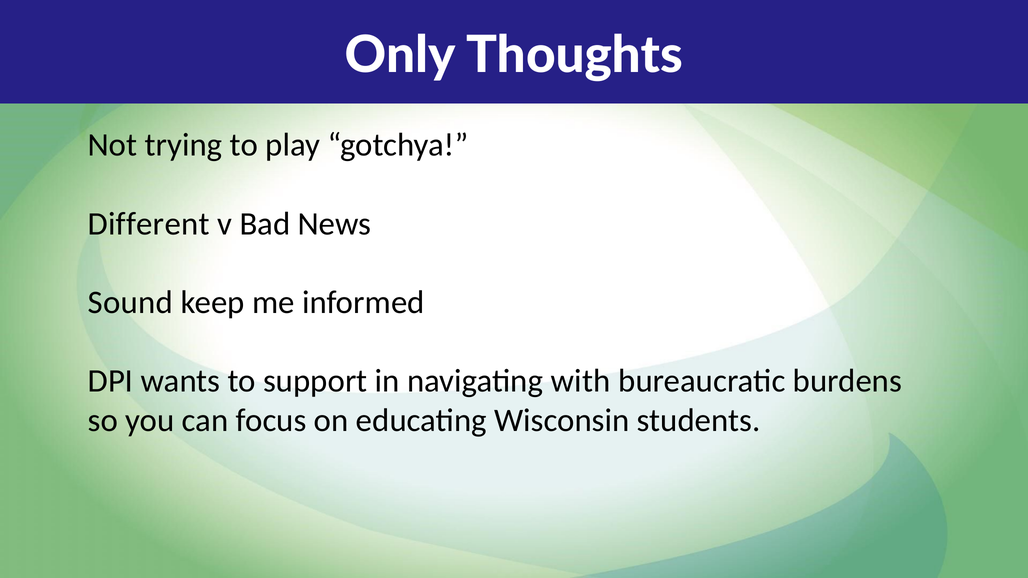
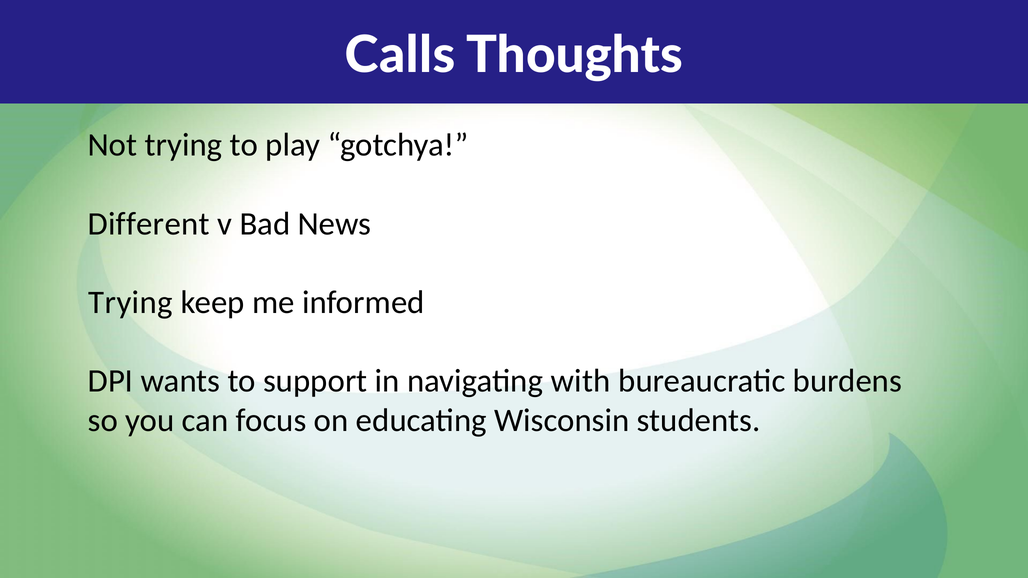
Only: Only -> Calls
Sound at (131, 303): Sound -> Trying
